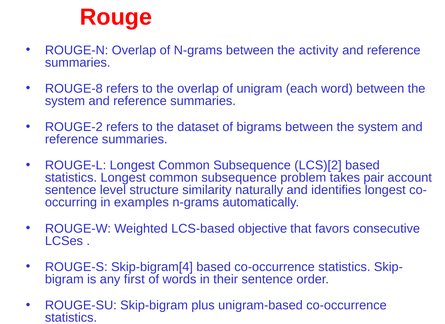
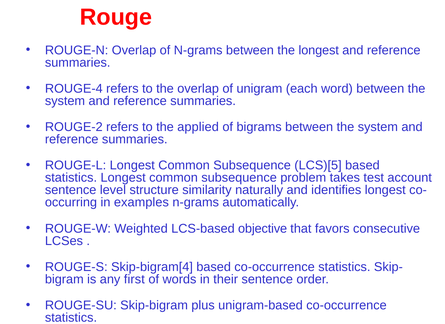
the activity: activity -> longest
ROUGE-8: ROUGE-8 -> ROUGE-4
dataset: dataset -> applied
LCS)[2: LCS)[2 -> LCS)[5
pair: pair -> test
